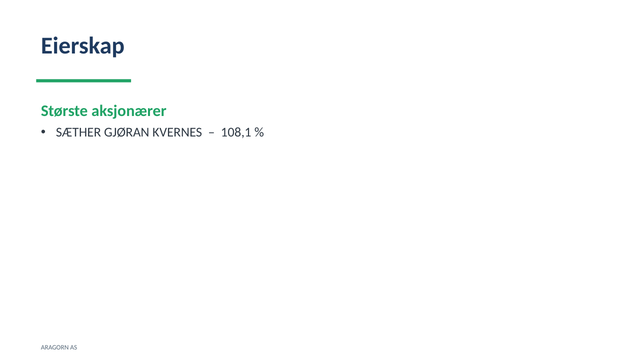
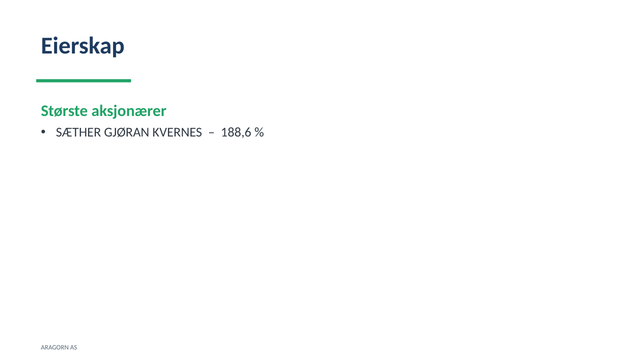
108,1: 108,1 -> 188,6
